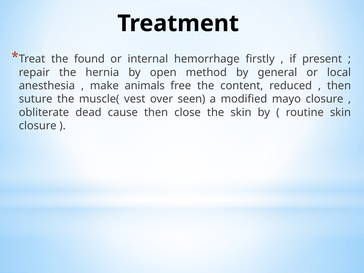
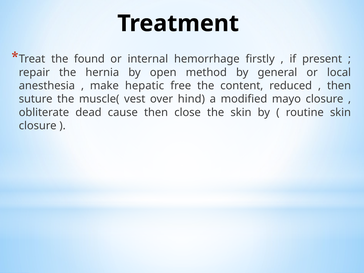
animals: animals -> hepatic
seen: seen -> hind
